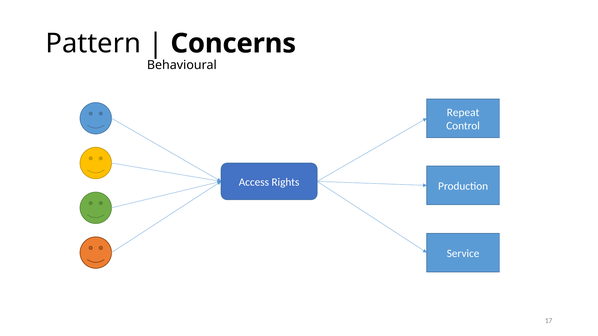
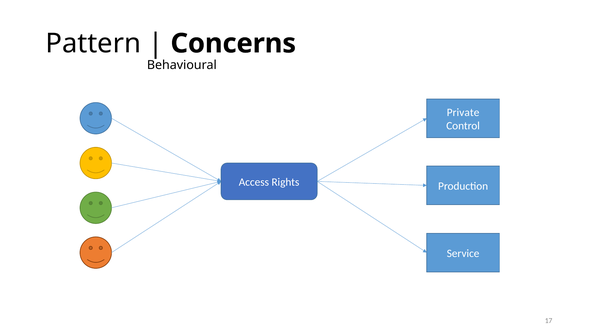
Repeat: Repeat -> Private
